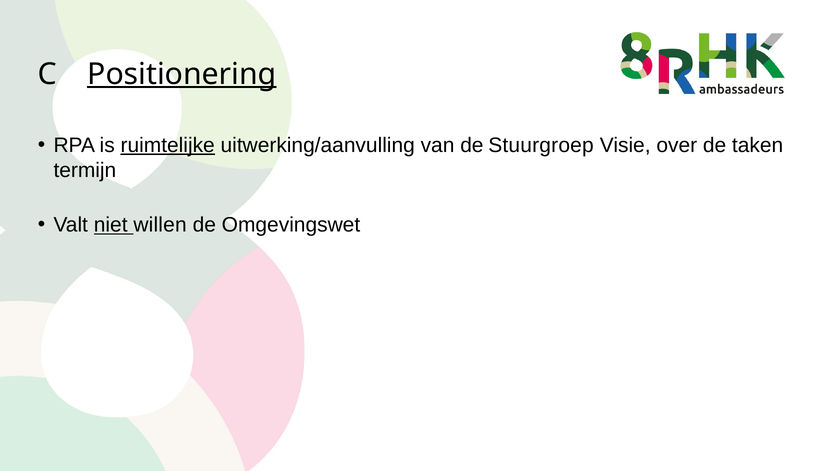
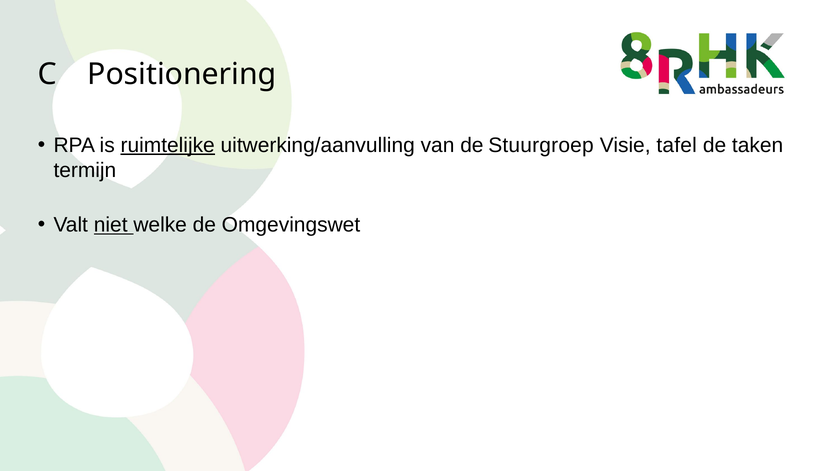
Positionering underline: present -> none
over: over -> tafel
willen: willen -> welke
